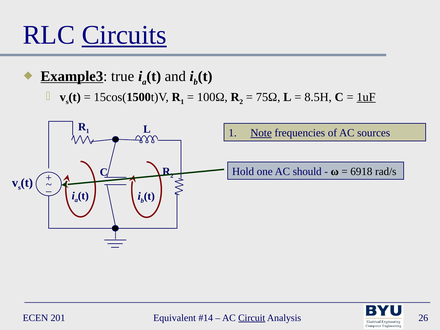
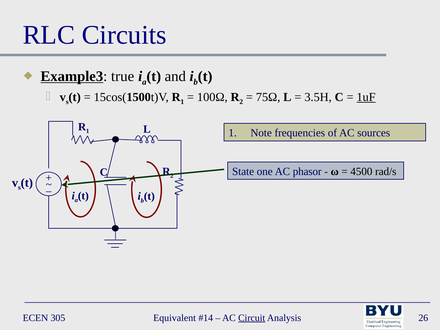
Circuits underline: present -> none
8.5H: 8.5H -> 3.5H
Note underline: present -> none
Hold: Hold -> State
should: should -> phasor
6918: 6918 -> 4500
201: 201 -> 305
